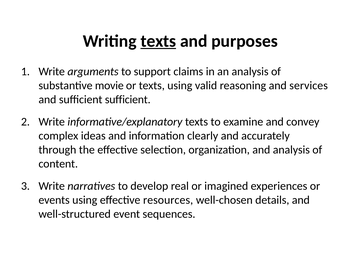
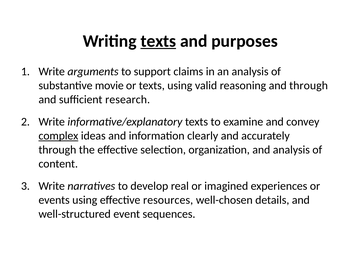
and services: services -> through
sufficient sufficient: sufficient -> research
complex underline: none -> present
